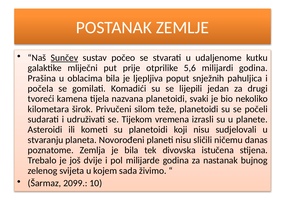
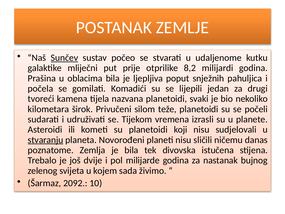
5,6: 5,6 -> 8,2
stvaranju underline: none -> present
2099: 2099 -> 2092
